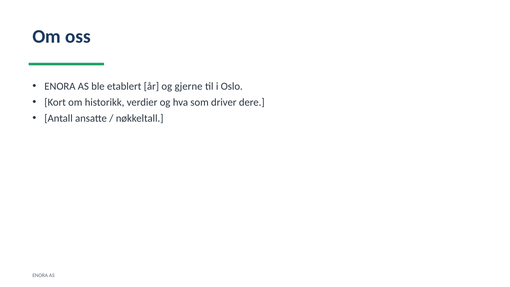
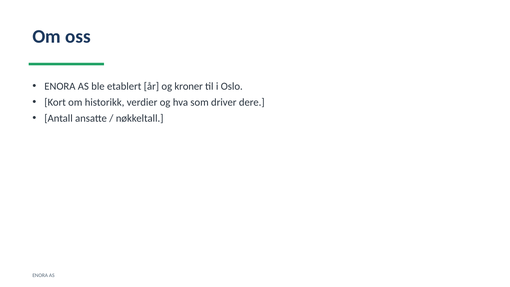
gjerne: gjerne -> kroner
